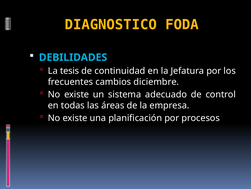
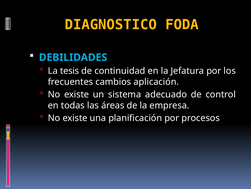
diciembre: diciembre -> aplicación
